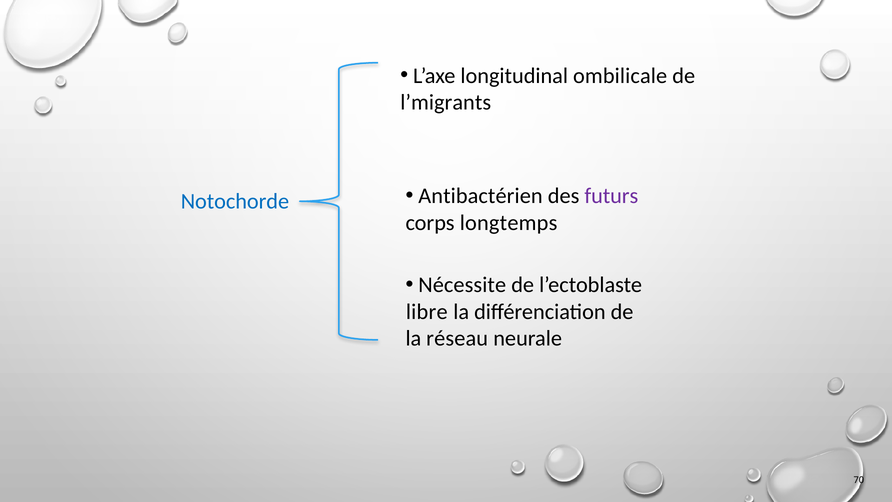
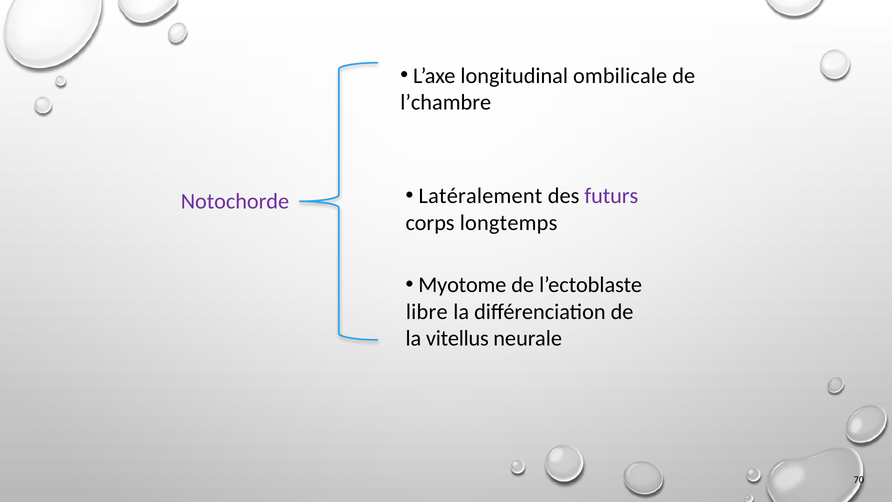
l’migrants: l’migrants -> l’chambre
Antibactérien: Antibactérien -> Latéralement
Notochorde colour: blue -> purple
Nécessite: Nécessite -> Myotome
réseau: réseau -> vitellus
